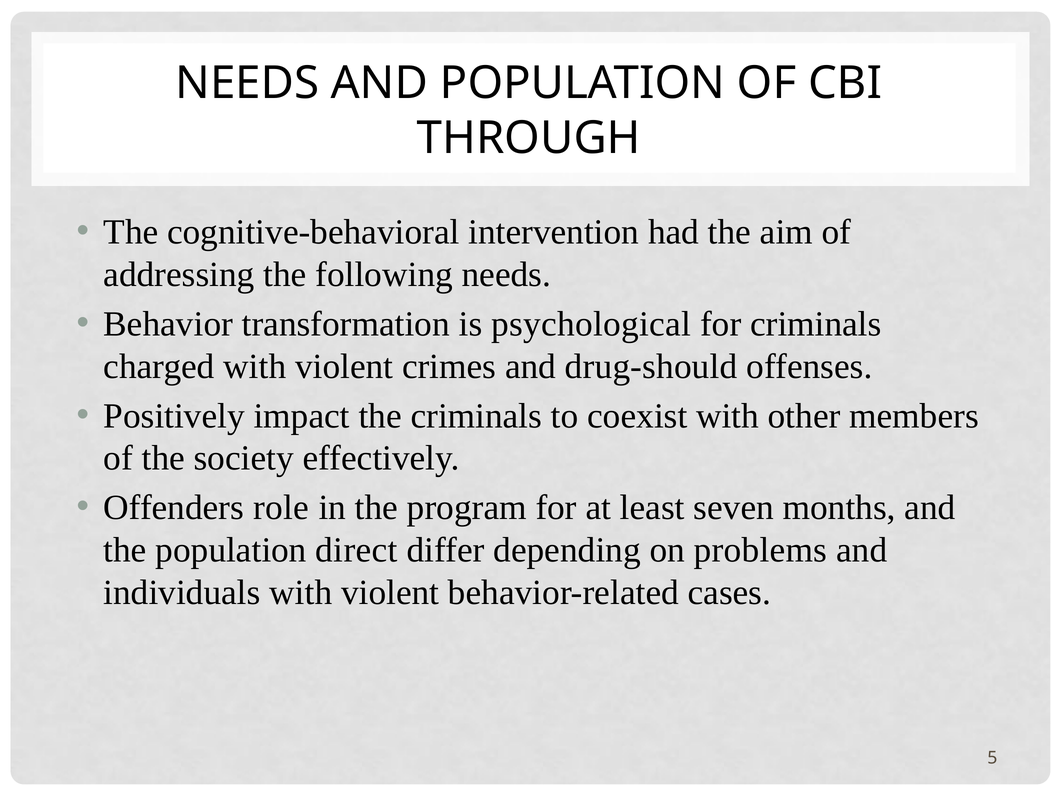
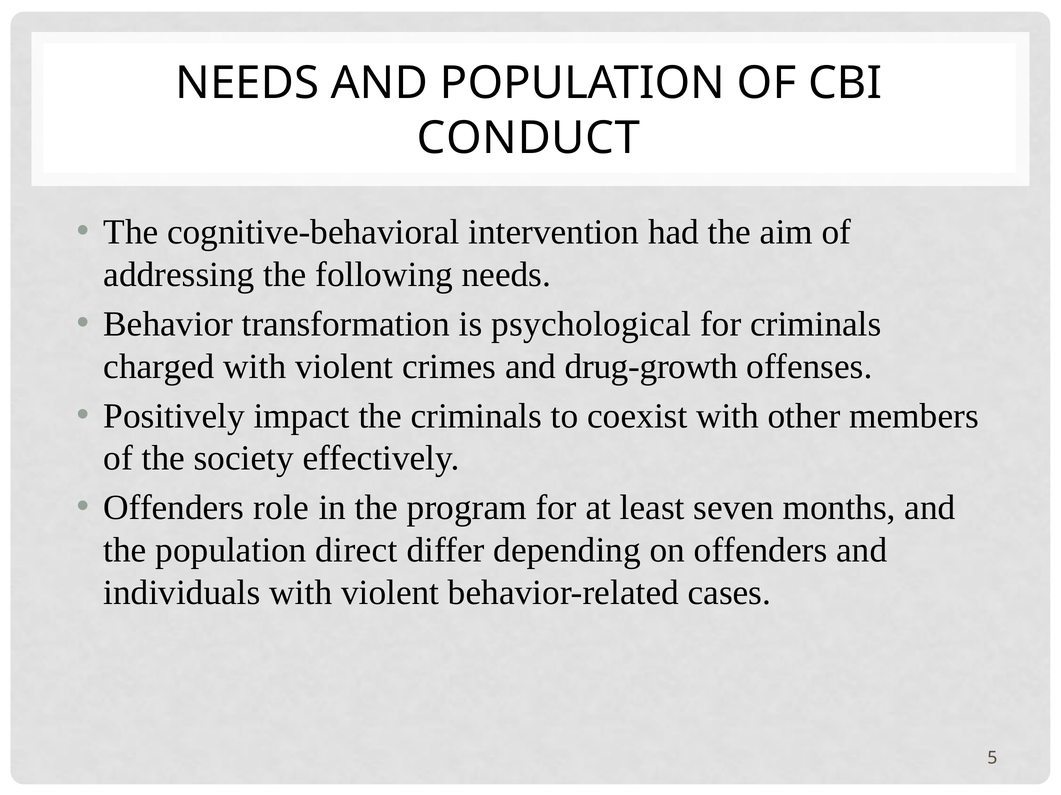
THROUGH: THROUGH -> CONDUCT
drug-should: drug-should -> drug-growth
on problems: problems -> offenders
